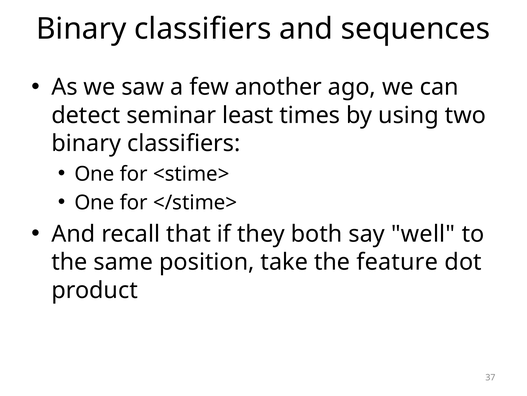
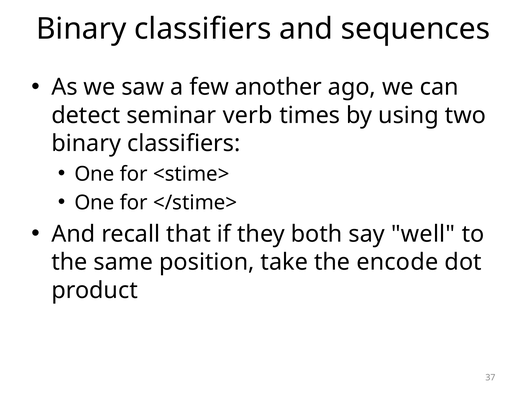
least: least -> verb
feature: feature -> encode
